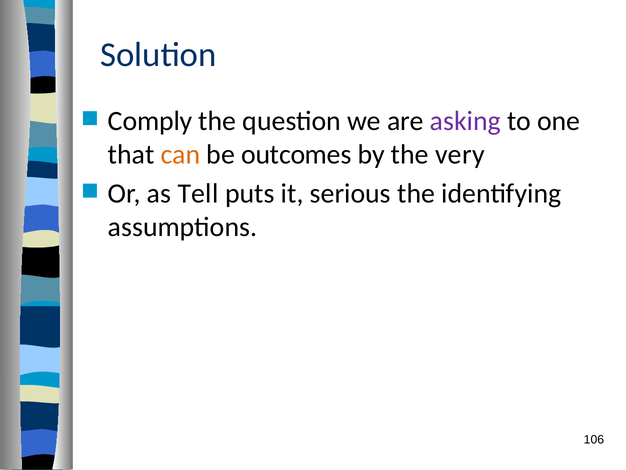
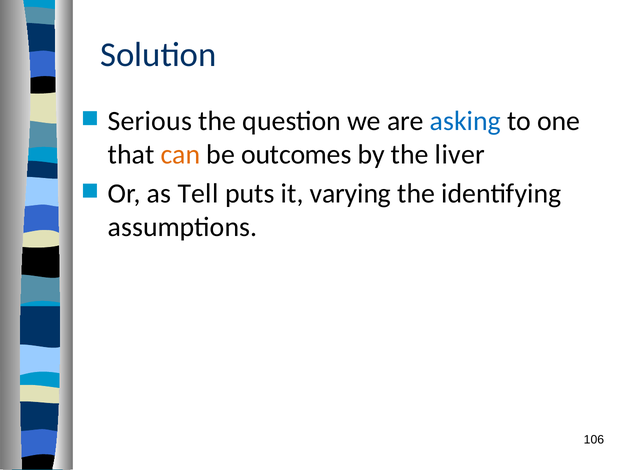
Comply: Comply -> Serious
asking colour: purple -> blue
very: very -> liver
serious: serious -> varying
